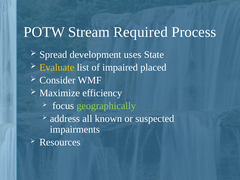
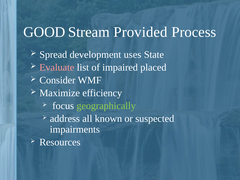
POTW: POTW -> GOOD
Required: Required -> Provided
Evaluate colour: yellow -> pink
